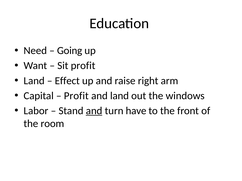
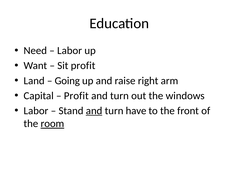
Going at (70, 51): Going -> Labor
Effect: Effect -> Going
land at (119, 96): land -> turn
room underline: none -> present
